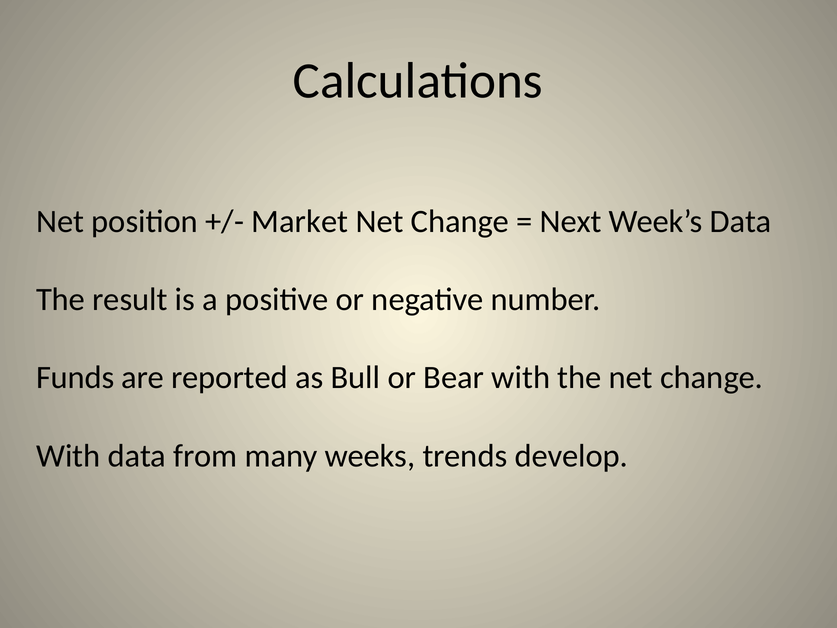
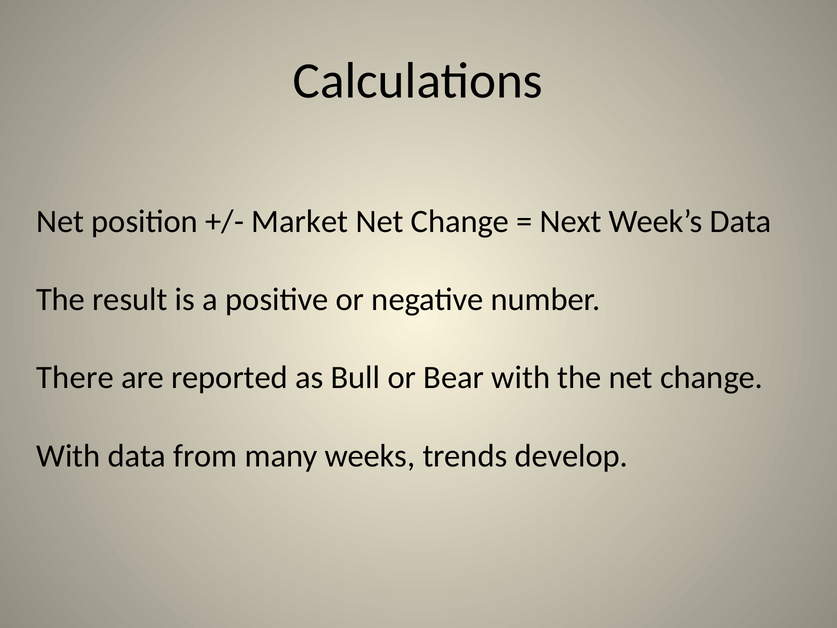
Funds: Funds -> There
